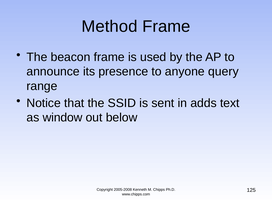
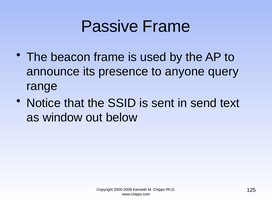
Method: Method -> Passive
adds: adds -> send
